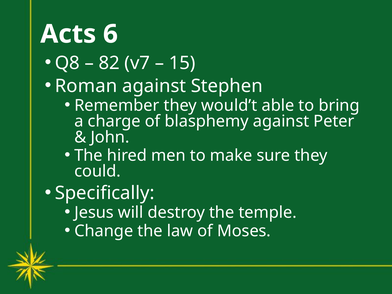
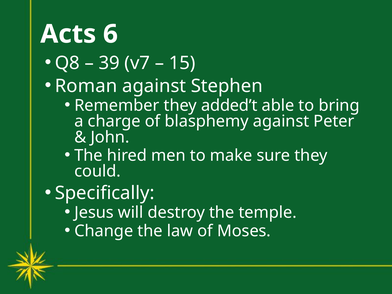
82: 82 -> 39
would’t: would’t -> added’t
